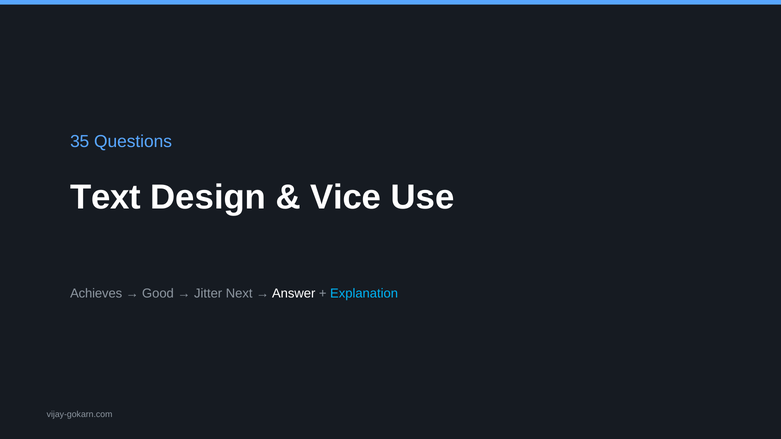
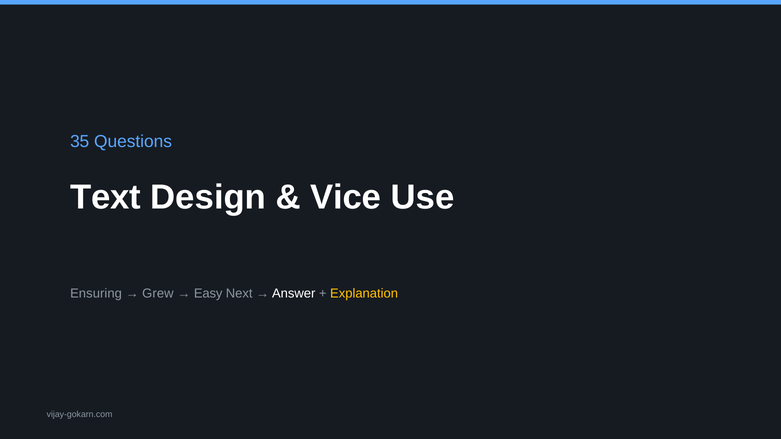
Achieves: Achieves -> Ensuring
Good: Good -> Grew
Jitter: Jitter -> Easy
Explanation colour: light blue -> yellow
